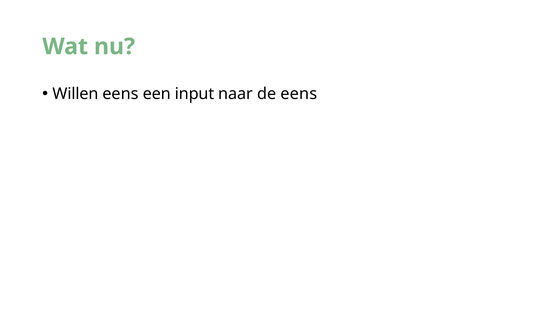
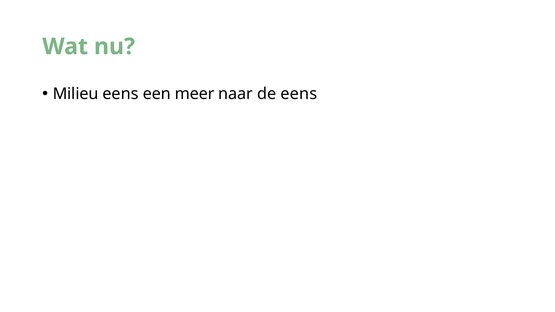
Willen: Willen -> Milieu
input: input -> meer
